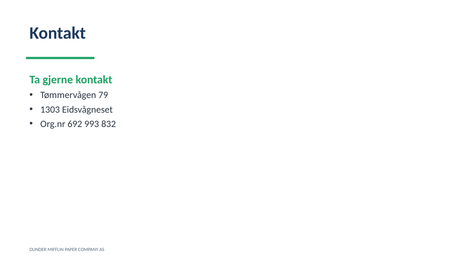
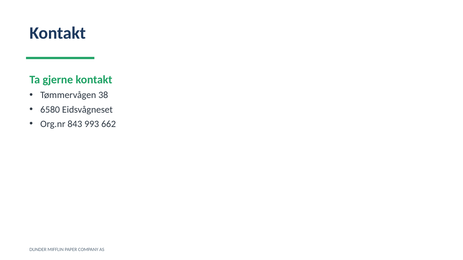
79: 79 -> 38
1303: 1303 -> 6580
692: 692 -> 843
832: 832 -> 662
